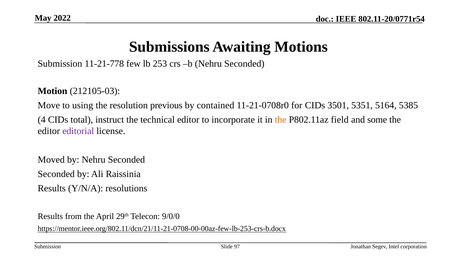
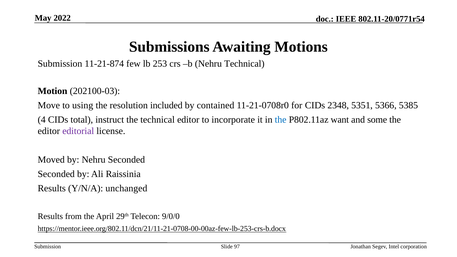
11-21-778: 11-21-778 -> 11-21-874
b Nehru Seconded: Seconded -> Technical
212105-03: 212105-03 -> 202100-03
previous: previous -> included
3501: 3501 -> 2348
5164: 5164 -> 5366
the at (281, 120) colour: orange -> blue
field: field -> want
resolutions: resolutions -> unchanged
